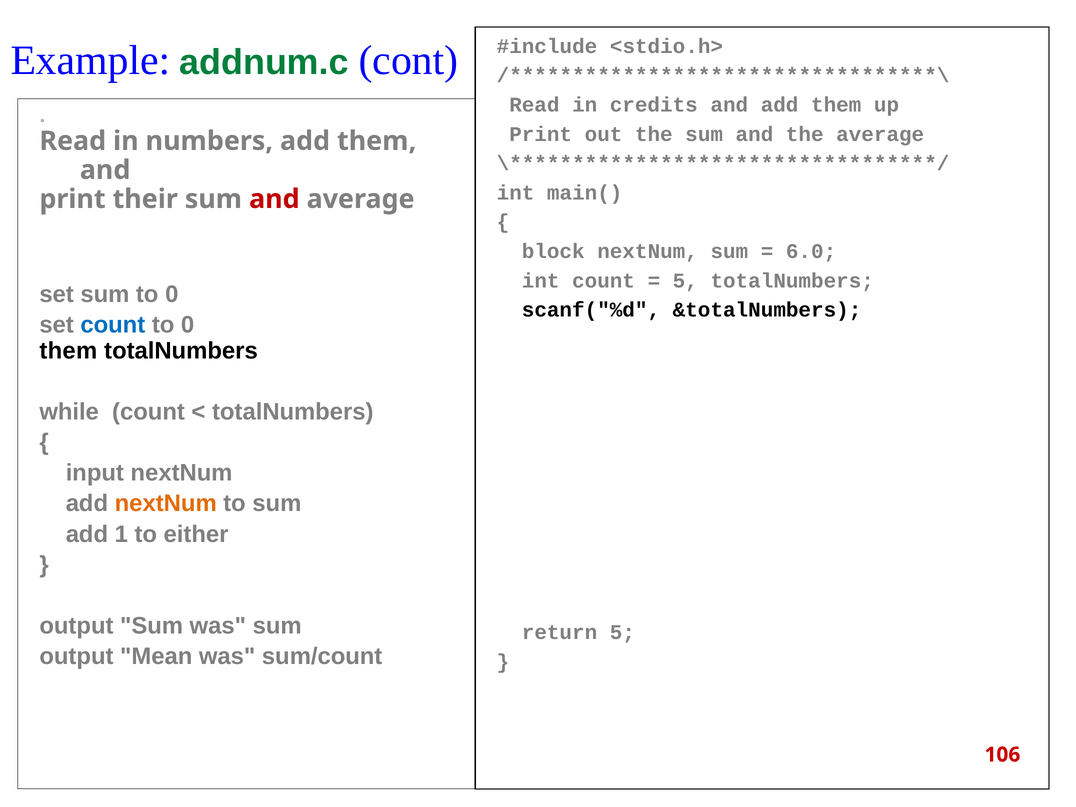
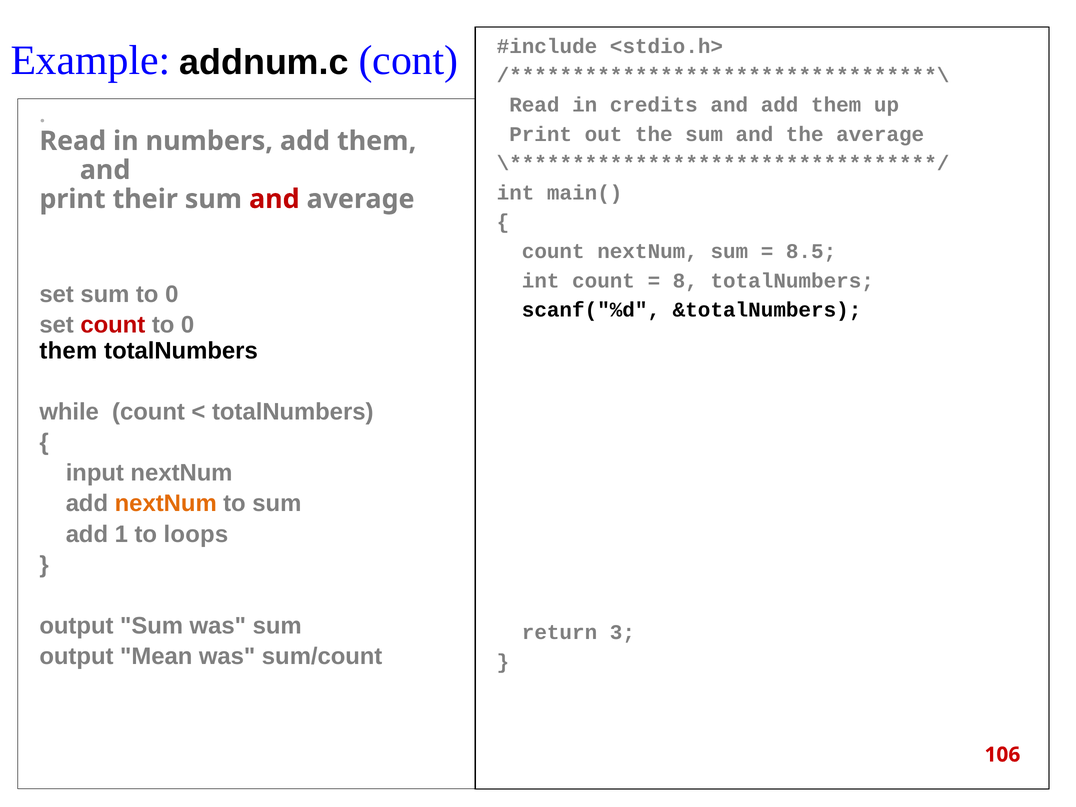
addnum.c colour: green -> black
block at (553, 251): block -> count
6.0: 6.0 -> 8.5
5 at (685, 281): 5 -> 8
count at (113, 325) colour: blue -> red
either: either -> loops
return 5: 5 -> 3
